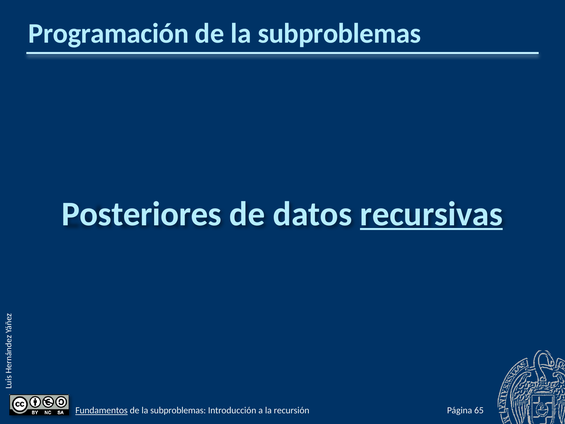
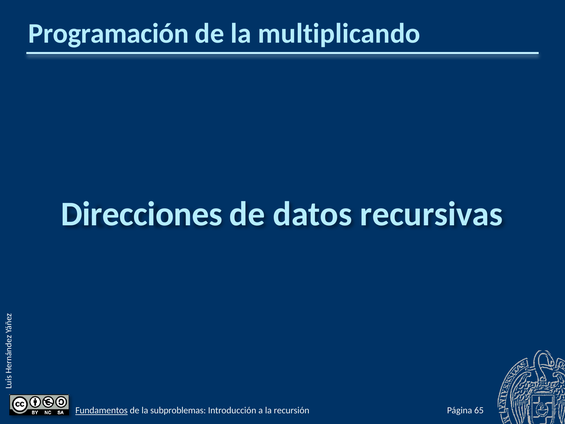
subproblemas at (339, 34): subproblemas -> multiplicando
Posteriores: Posteriores -> Direcciones
recursivas underline: present -> none
